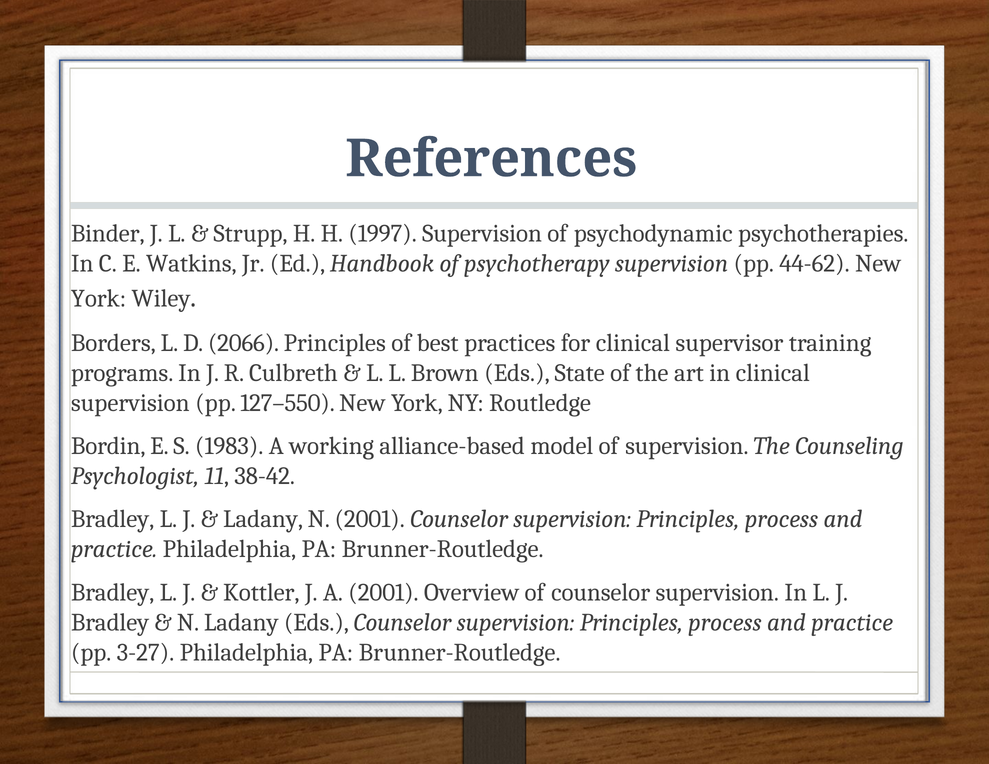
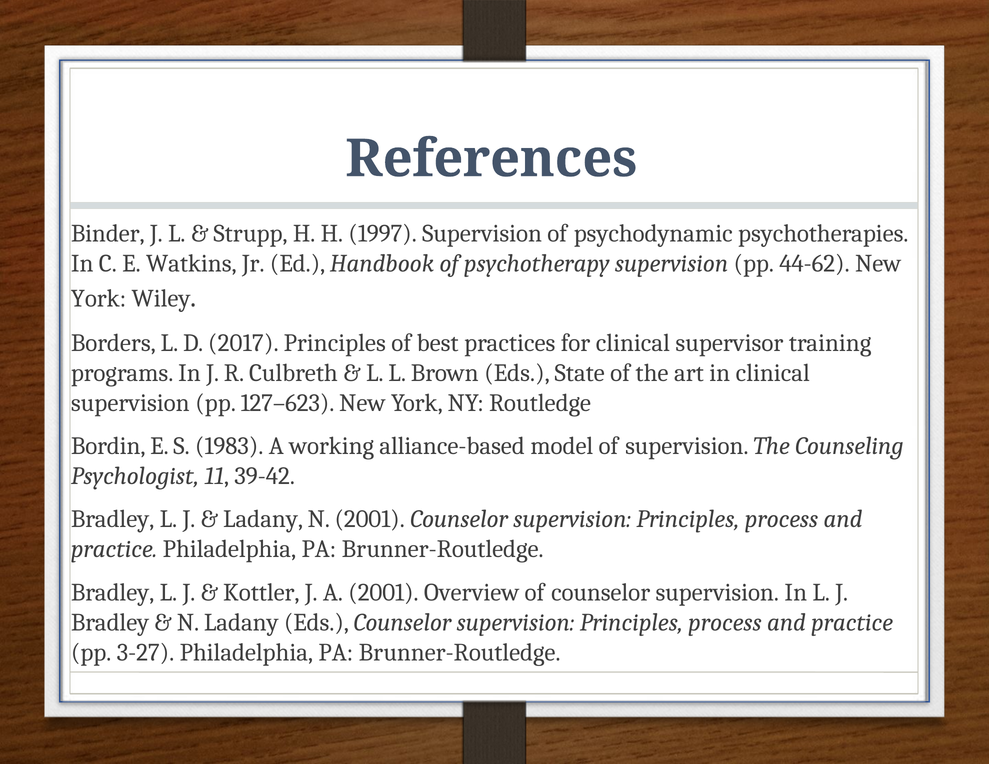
2066: 2066 -> 2017
127–550: 127–550 -> 127–623
38-42: 38-42 -> 39-42
